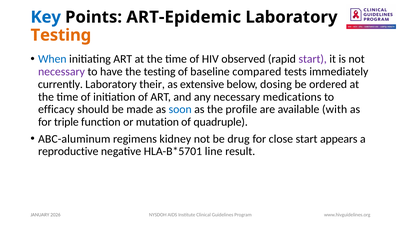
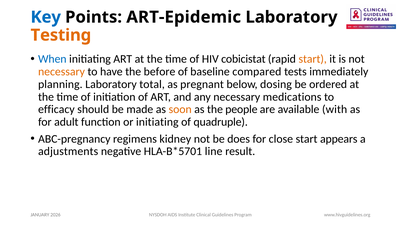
observed: observed -> cobicistat
start at (313, 59) colour: purple -> orange
necessary at (61, 72) colour: purple -> orange
the testing: testing -> before
currently: currently -> planning
their: their -> total
extensive: extensive -> pregnant
soon colour: blue -> orange
profile: profile -> people
triple: triple -> adult
or mutation: mutation -> initiating
ABC-aluminum: ABC-aluminum -> ABC-pregnancy
drug: drug -> does
reproductive: reproductive -> adjustments
